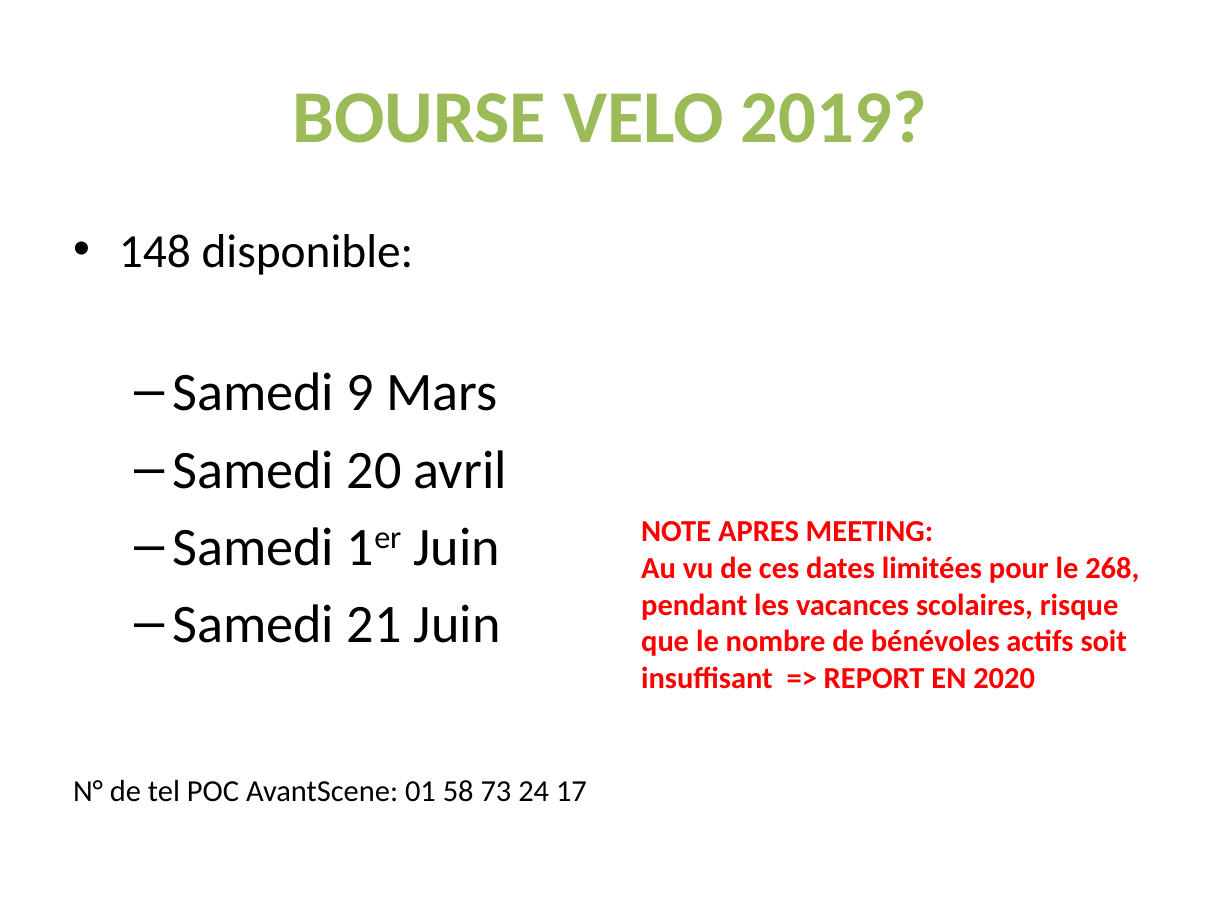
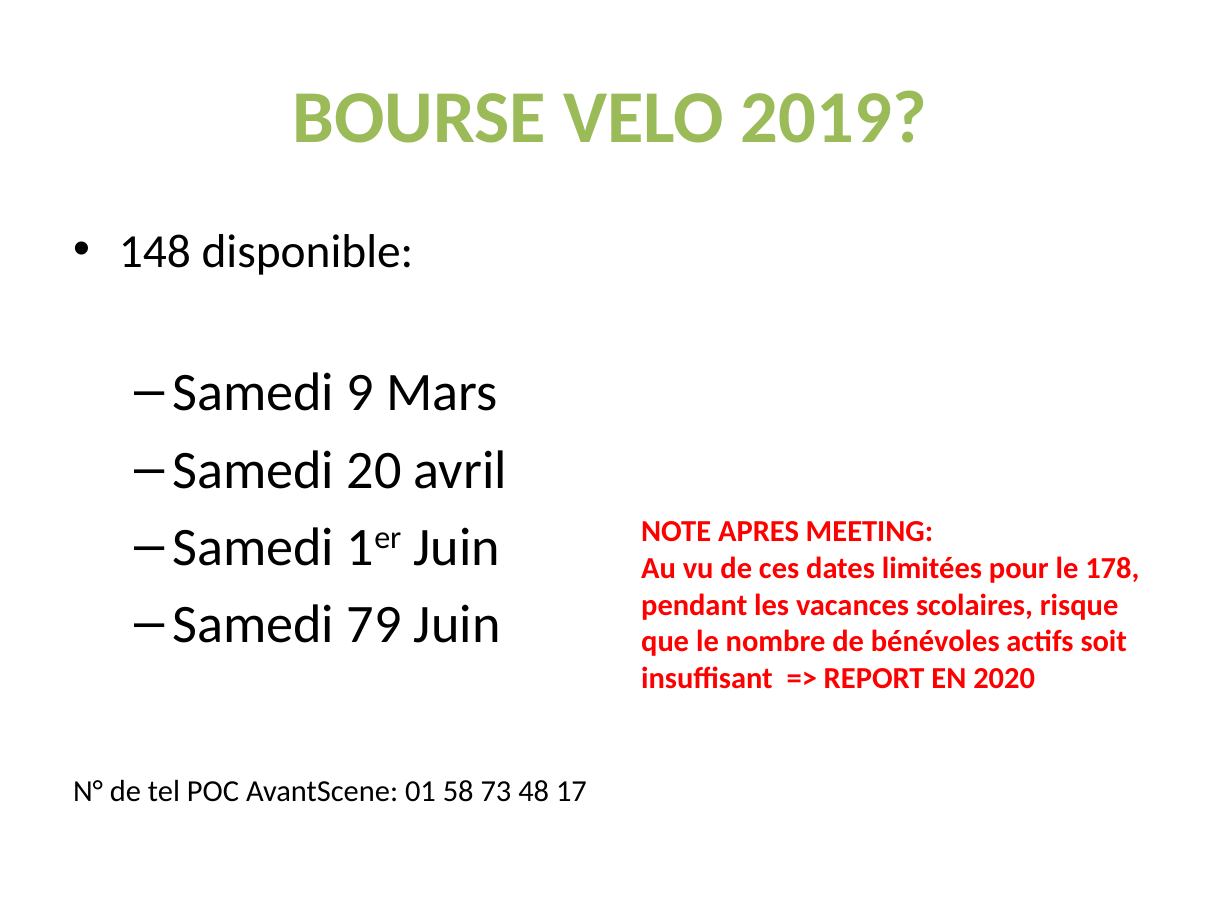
268: 268 -> 178
21: 21 -> 79
24: 24 -> 48
